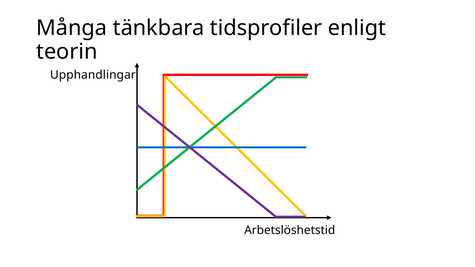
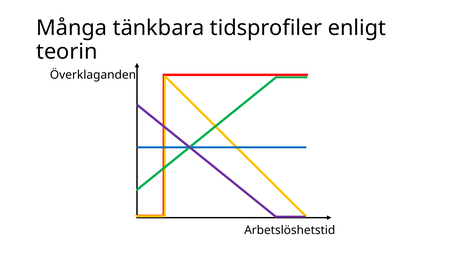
Upphandlingar: Upphandlingar -> Överklaganden
